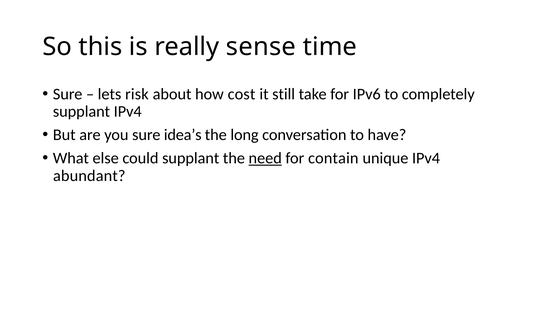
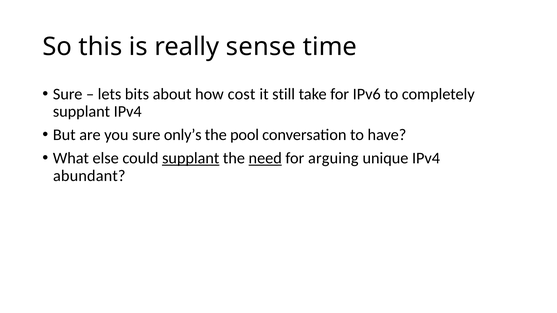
risk: risk -> bits
idea’s: idea’s -> only’s
long: long -> pool
supplant at (191, 158) underline: none -> present
contain: contain -> arguing
